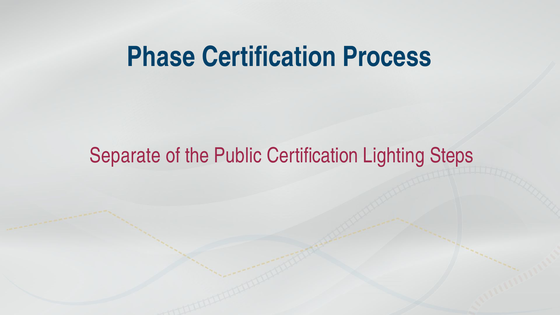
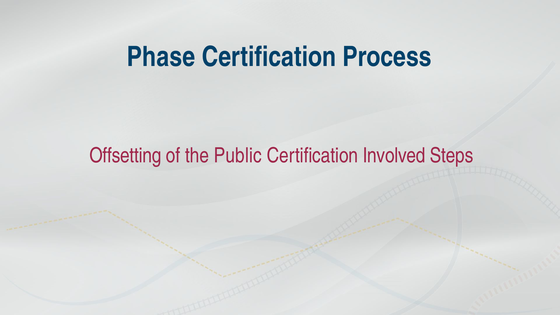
Separate: Separate -> Offsetting
Lighting: Lighting -> Involved
